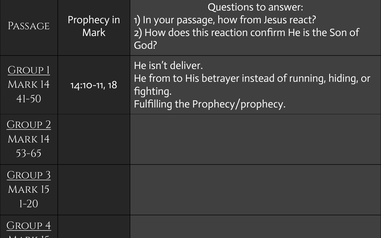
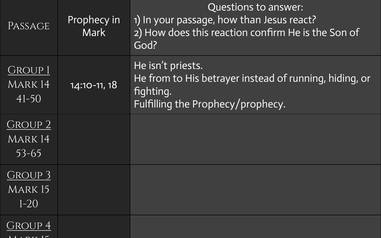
how from: from -> than
deliver: deliver -> priests
